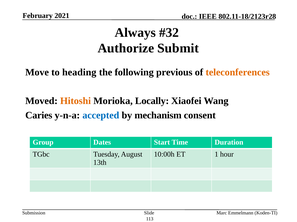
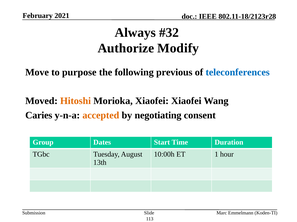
Submit: Submit -> Modify
heading: heading -> purpose
teleconferences colour: orange -> blue
Morioka Locally: Locally -> Xiaofei
accepted colour: blue -> orange
mechanism: mechanism -> negotiating
